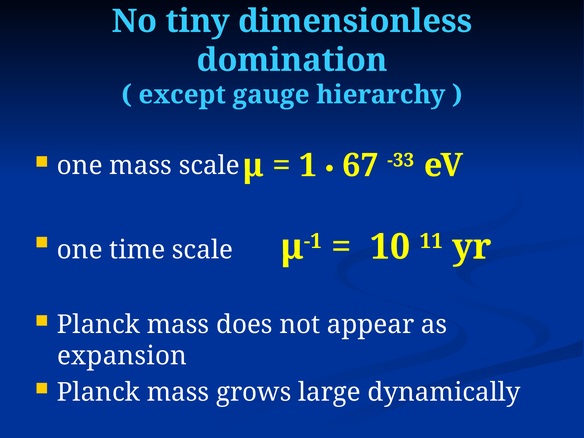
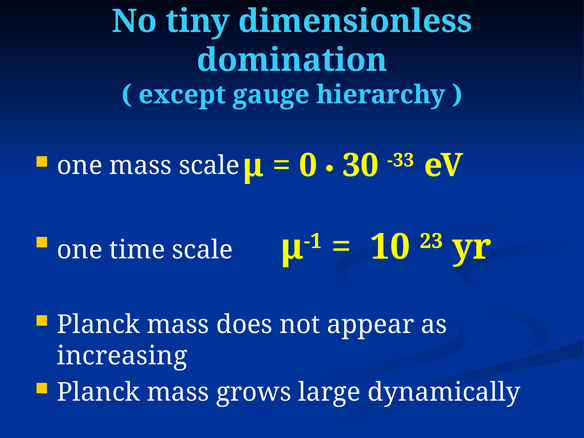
1: 1 -> 0
67: 67 -> 30
11: 11 -> 23
expansion: expansion -> increasing
